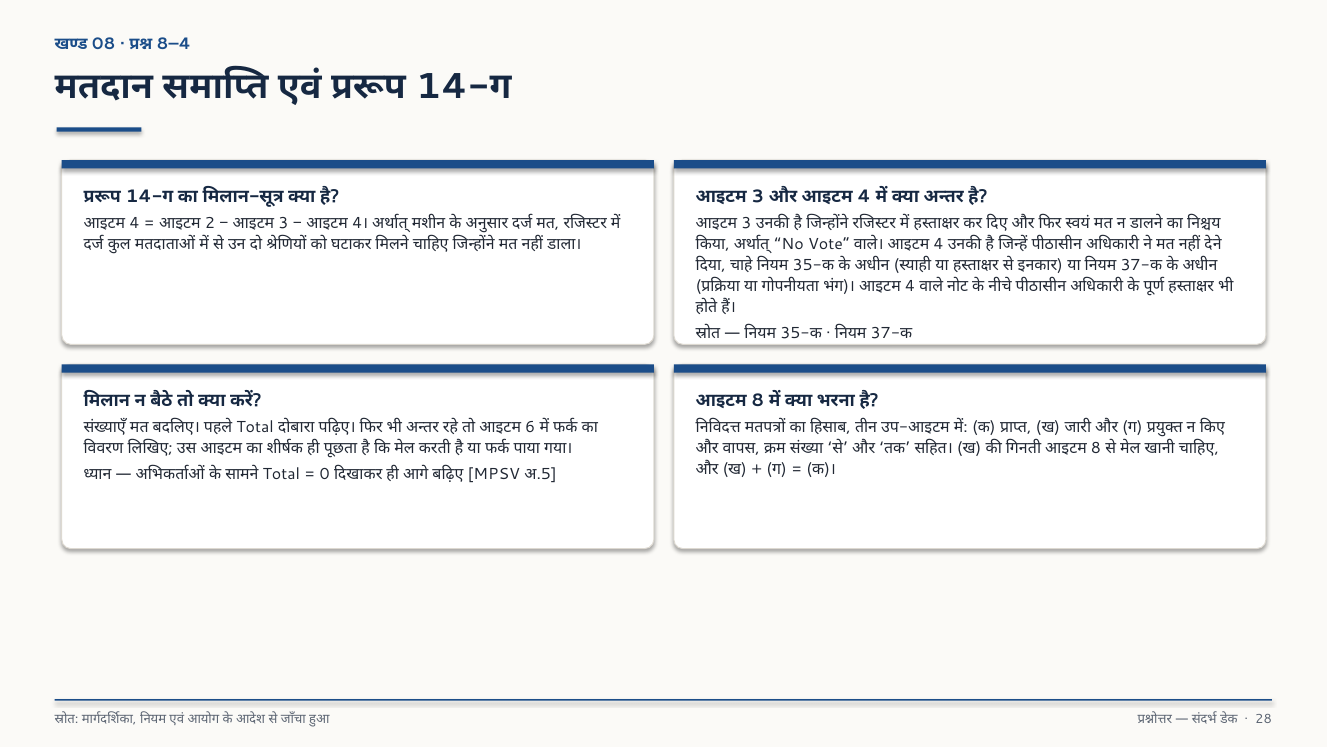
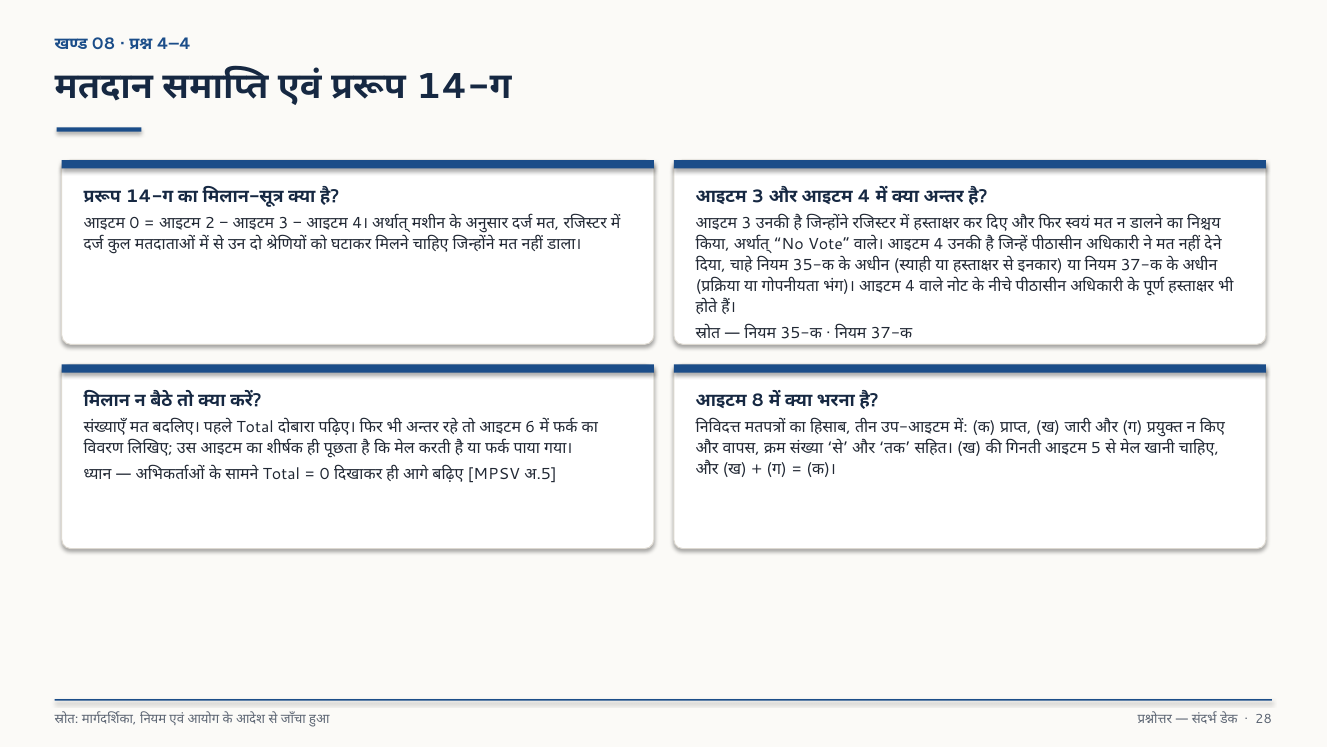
8–4: 8–4 -> 4–4
4 at (134, 223): 4 -> 0
8 at (1096, 448): 8 -> 5
